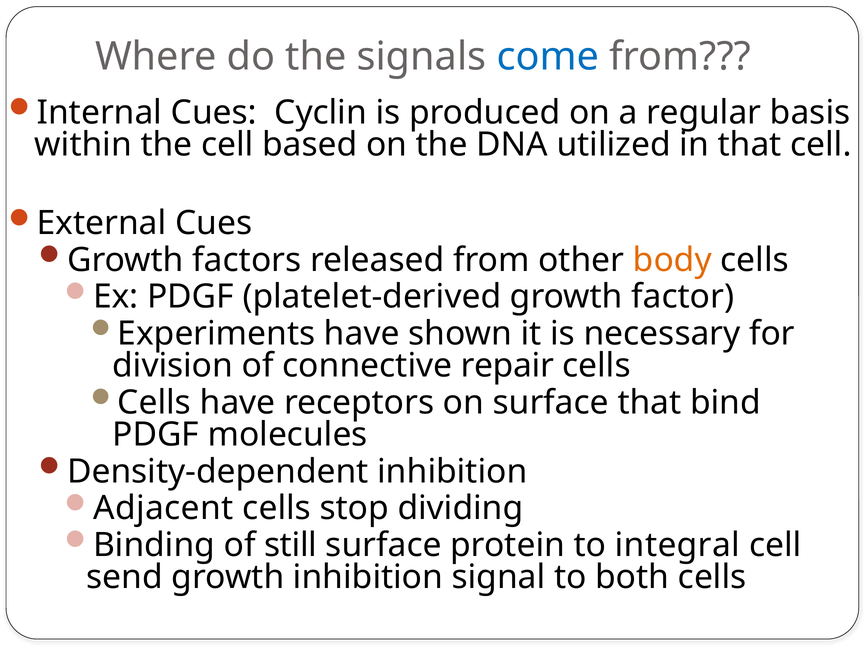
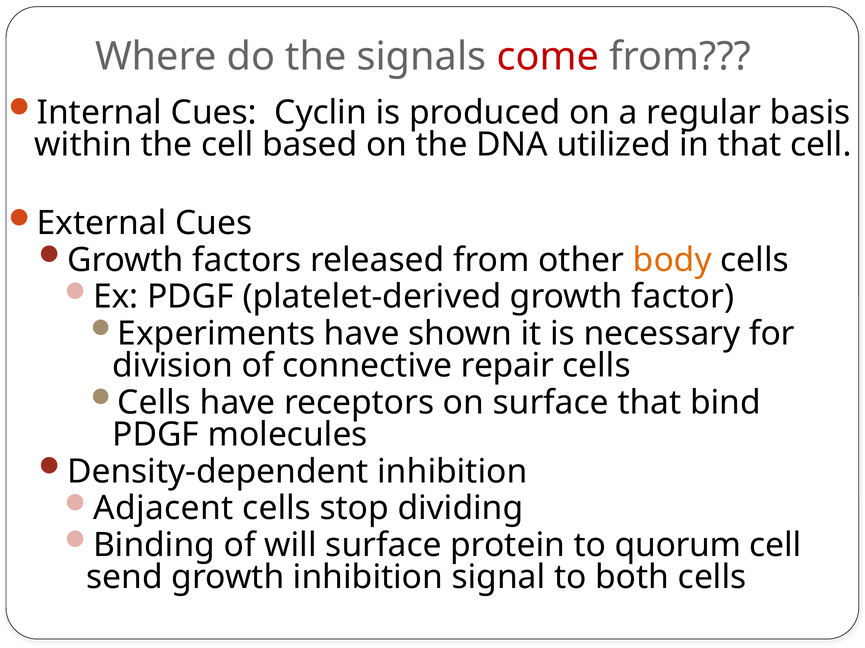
come colour: blue -> red
still: still -> will
integral: integral -> quorum
